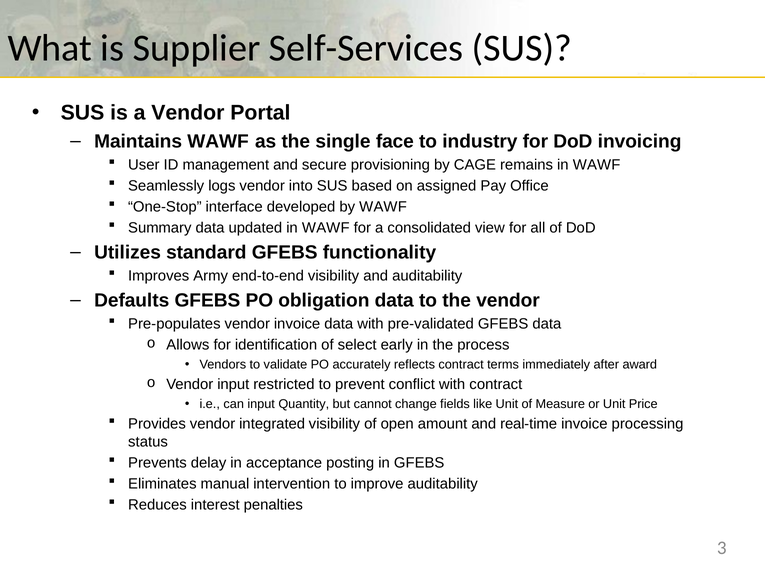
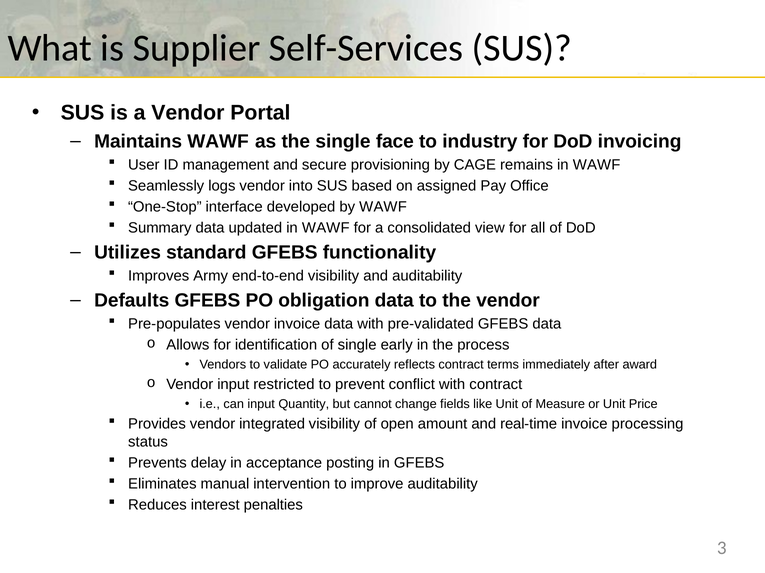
of select: select -> single
